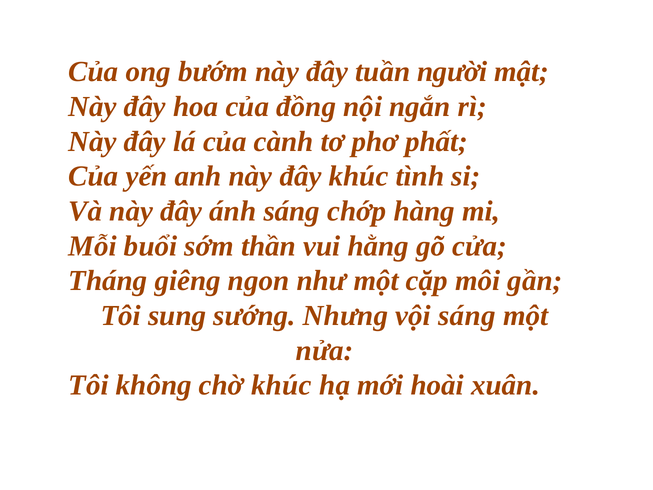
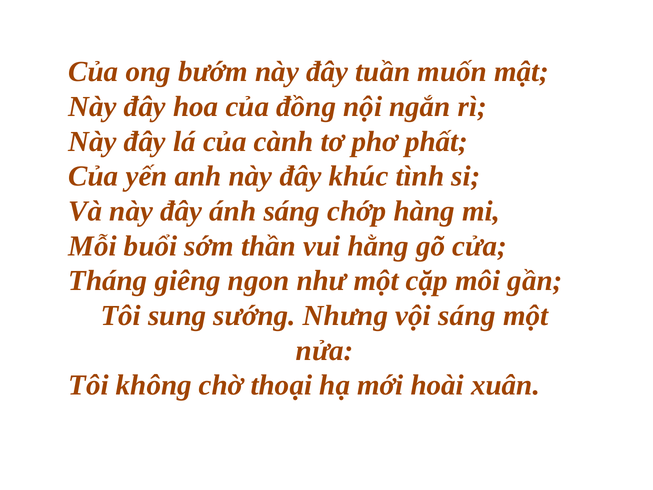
người: người -> muốn
chờ khúc: khúc -> thoại
